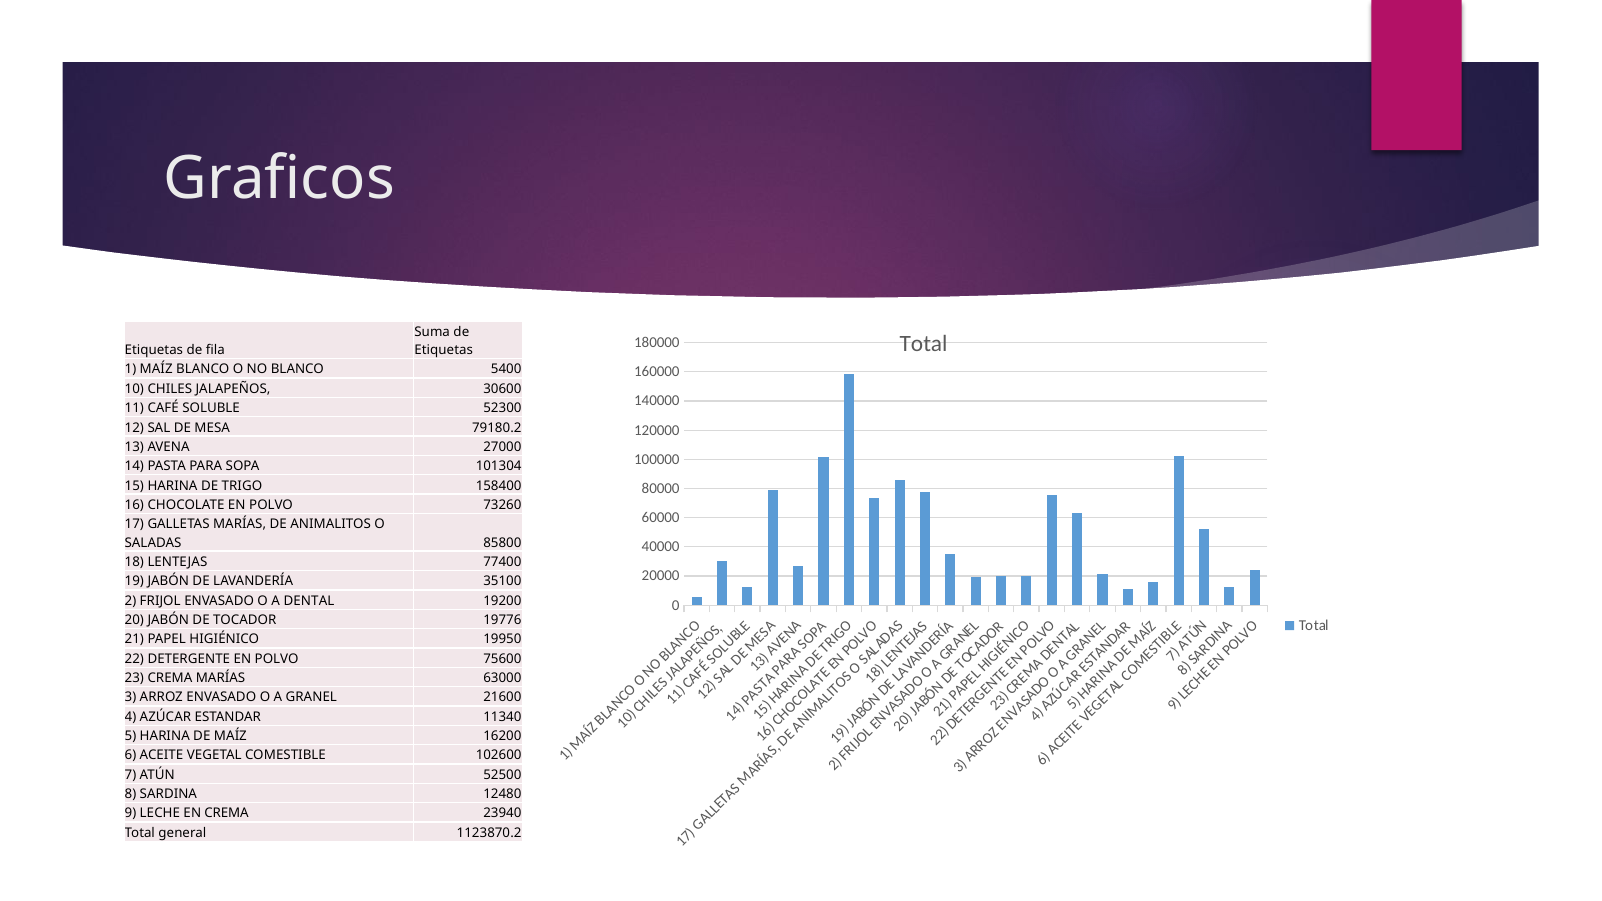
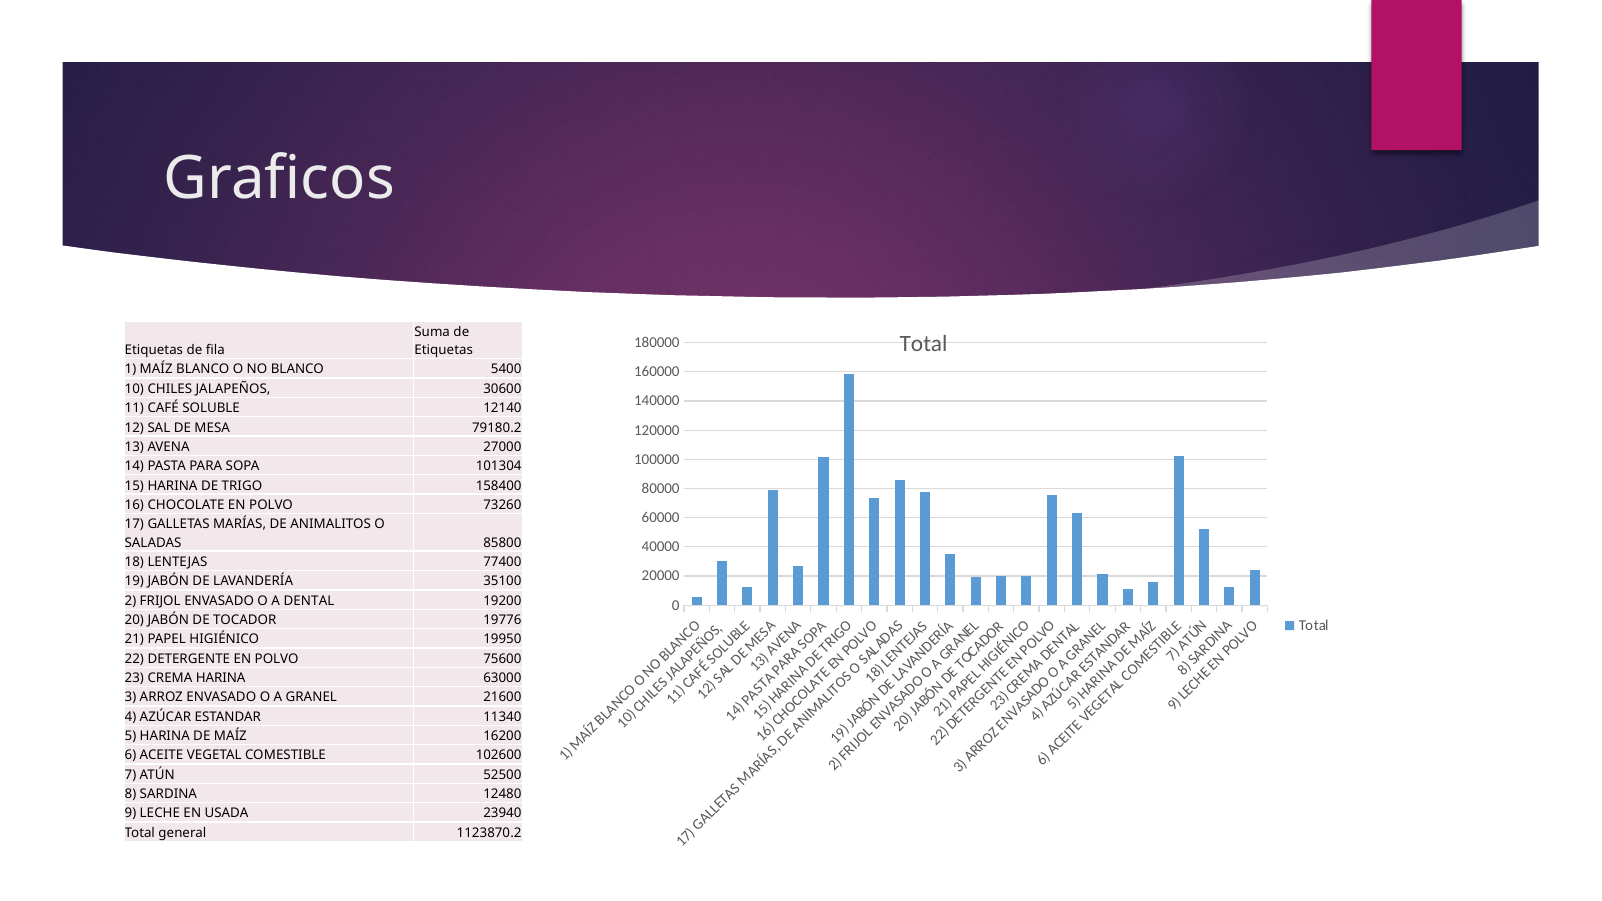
52300: 52300 -> 12140
CREMA MARÍAS: MARÍAS -> HARINA
EN CREMA: CREMA -> USADA
